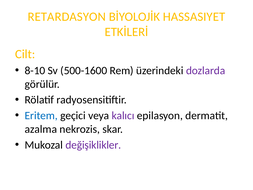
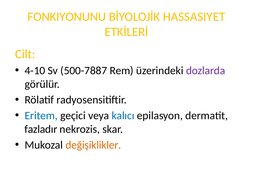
RETARDASYON: RETARDASYON -> FONKIYONUNU
8-10: 8-10 -> 4-10
500-1600: 500-1600 -> 500-7887
kalıcı colour: purple -> blue
azalma: azalma -> fazladır
değişiklikler colour: purple -> orange
